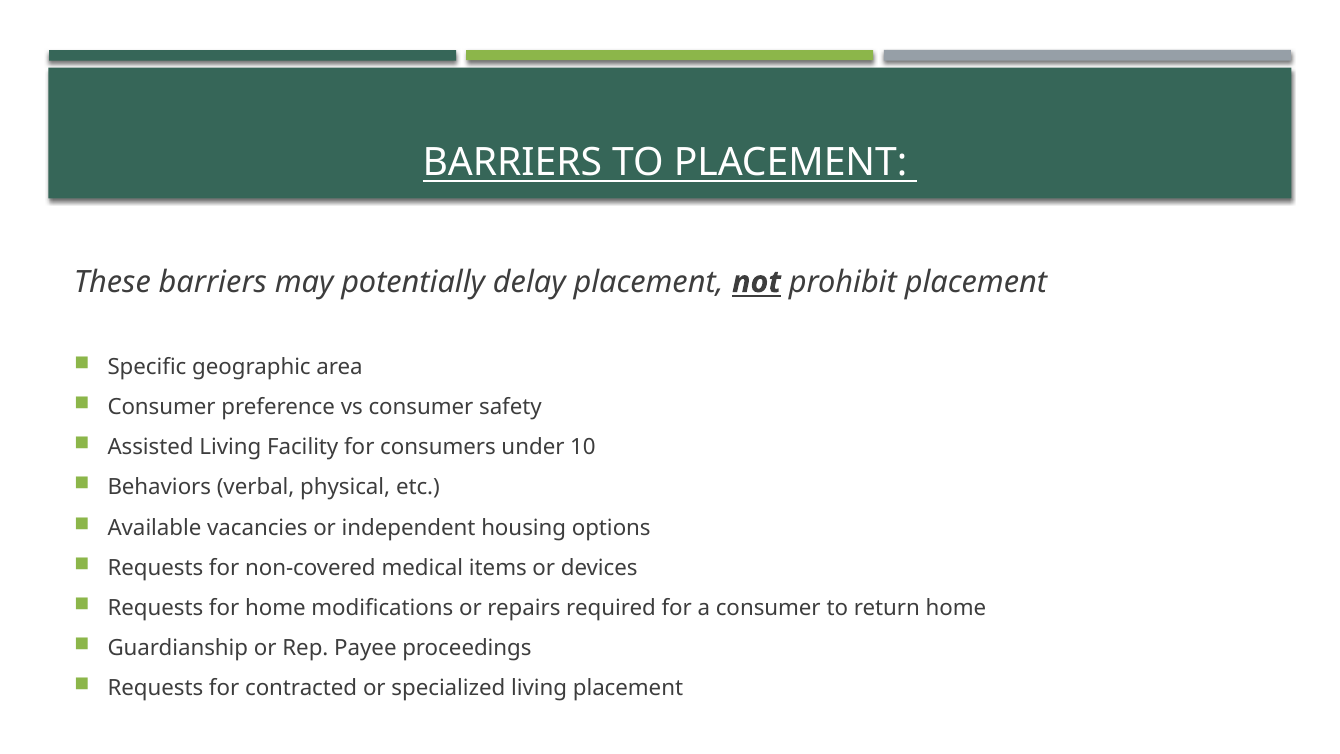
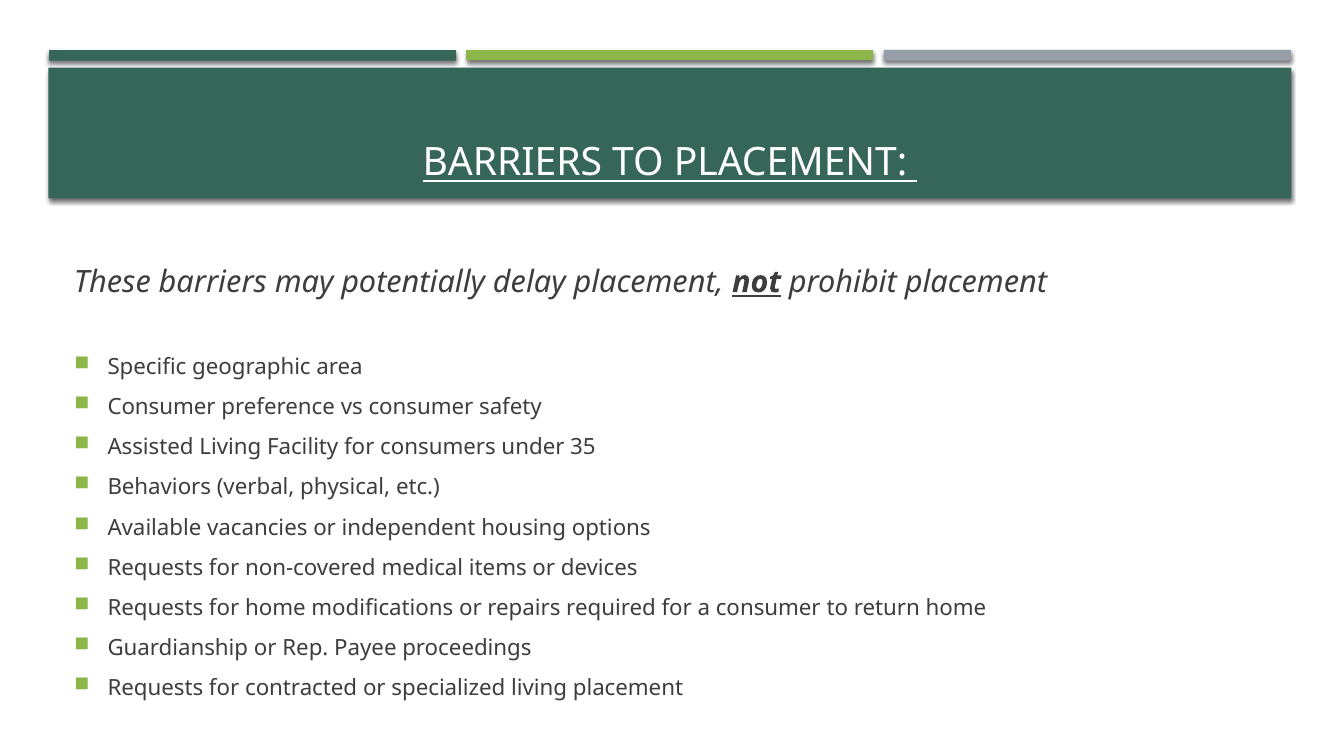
10: 10 -> 35
